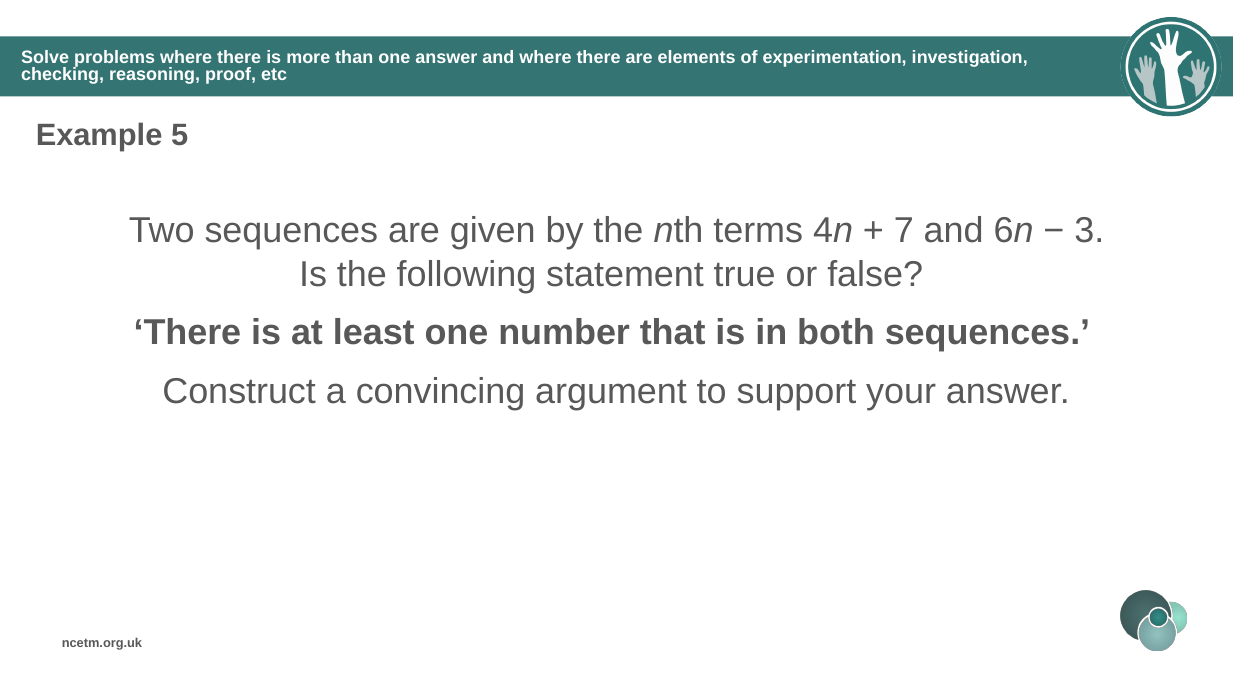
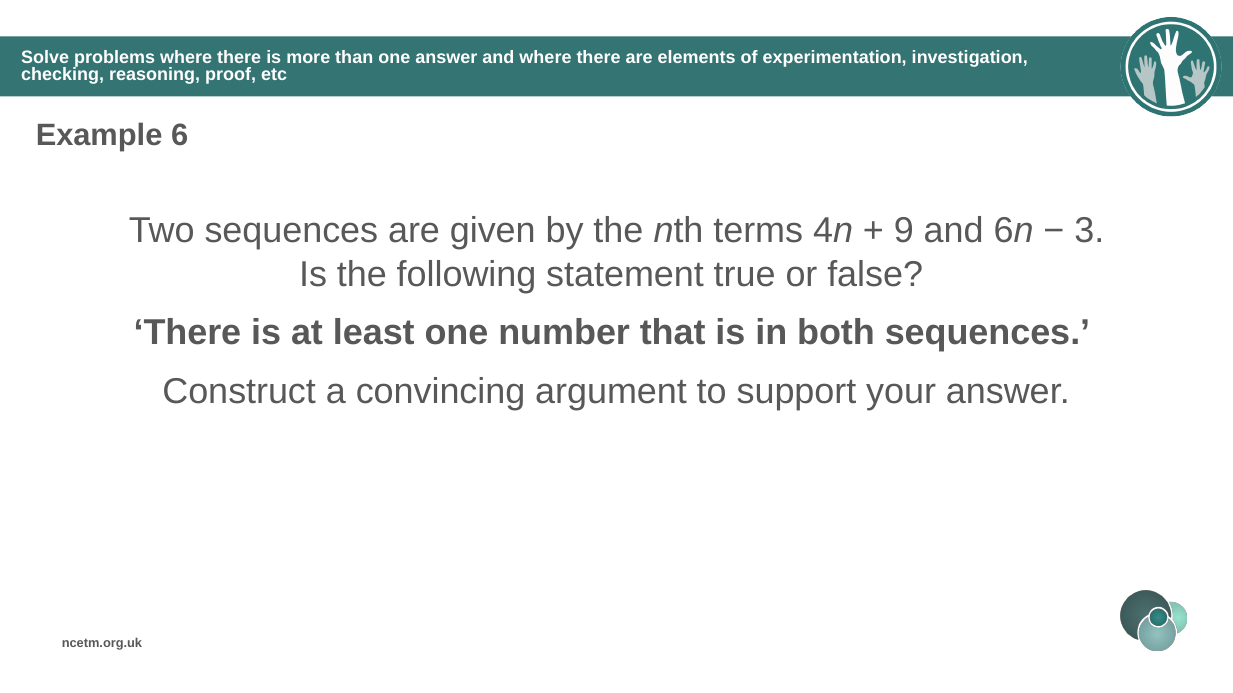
5: 5 -> 6
7: 7 -> 9
